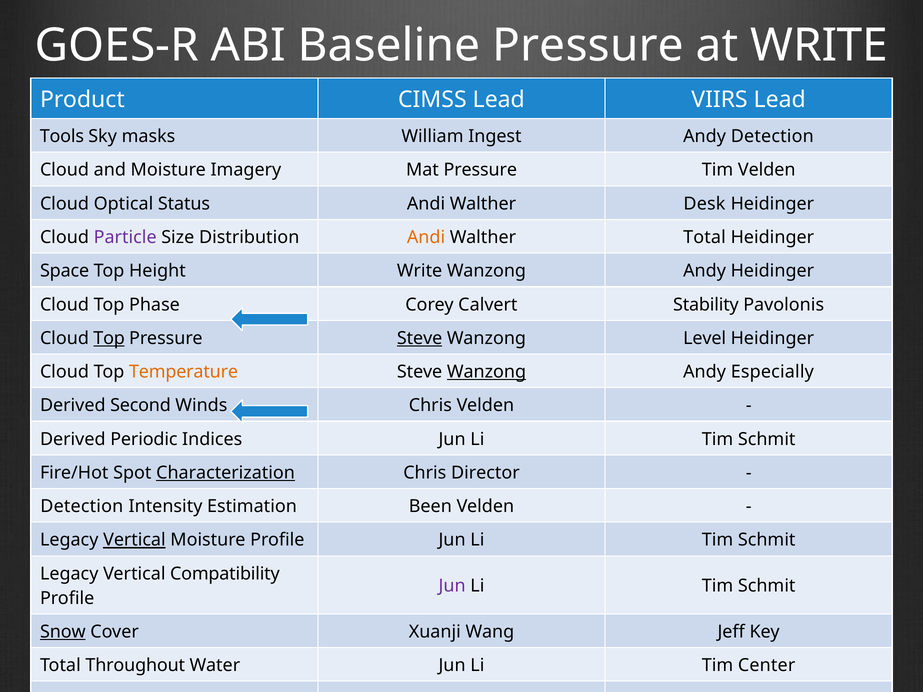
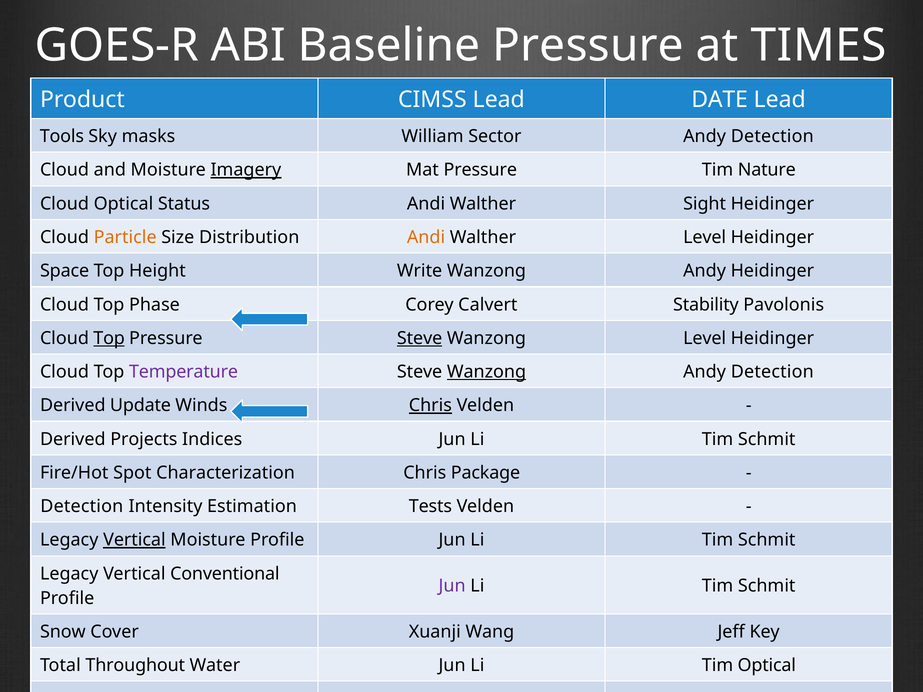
at WRITE: WRITE -> TIMES
VIIRS: VIIRS -> DATE
Ingest: Ingest -> Sector
Imagery underline: none -> present
Tim Velden: Velden -> Nature
Desk: Desk -> Sight
Particle colour: purple -> orange
Walther Total: Total -> Level
Temperature colour: orange -> purple
Especially at (772, 372): Especially -> Detection
Second: Second -> Update
Chris at (430, 406) underline: none -> present
Periodic: Periodic -> Projects
Characterization underline: present -> none
Director: Director -> Package
Been: Been -> Tests
Compatibility: Compatibility -> Conventional
Snow underline: present -> none
Tim Center: Center -> Optical
